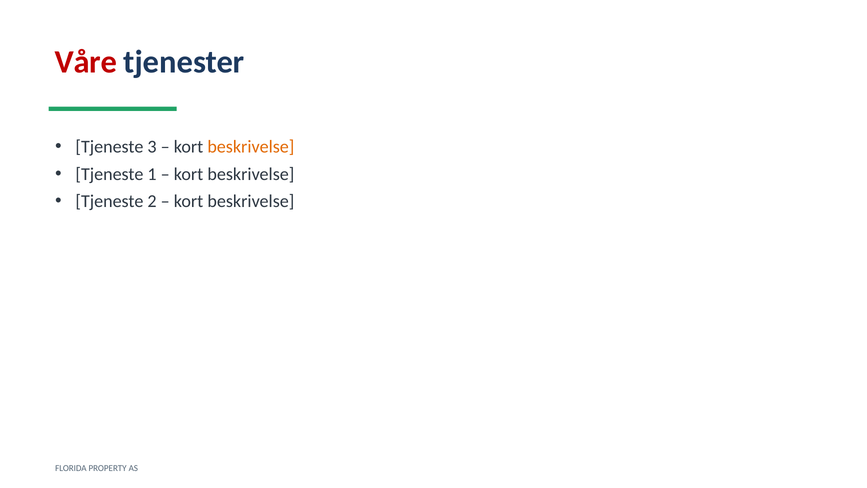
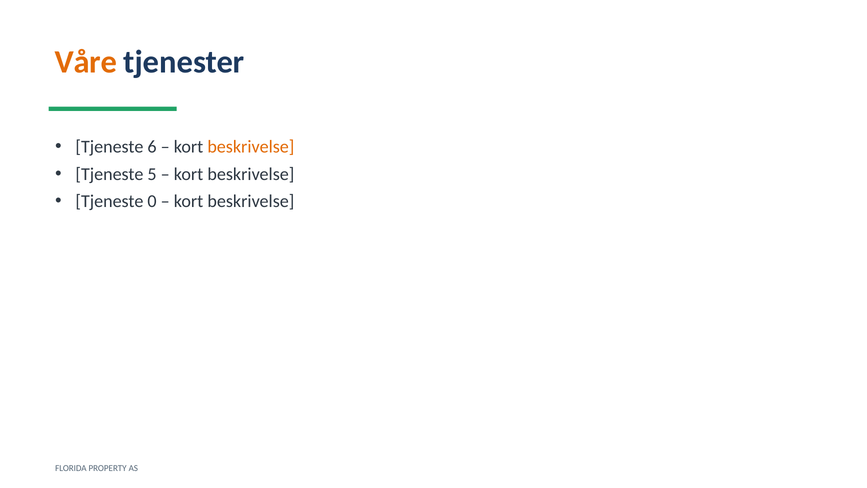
Våre colour: red -> orange
3: 3 -> 6
1: 1 -> 5
2: 2 -> 0
